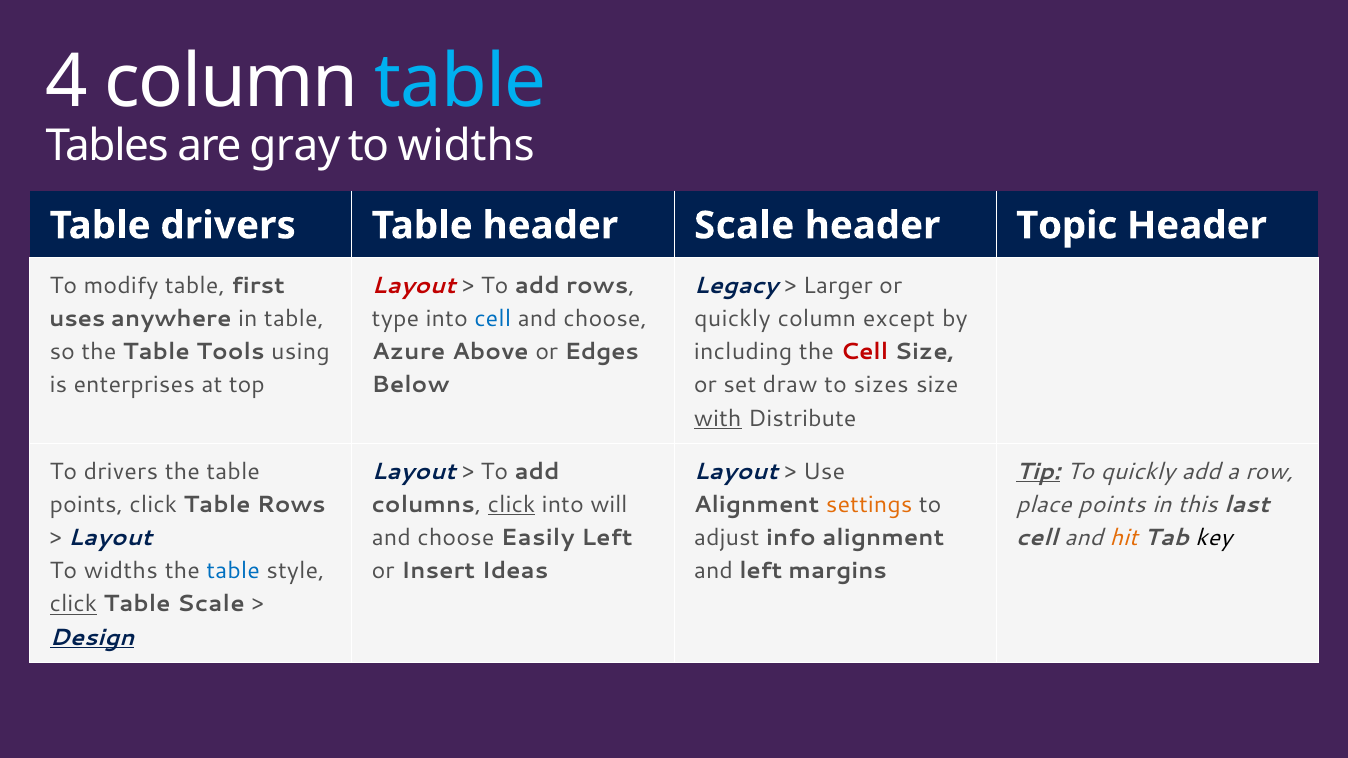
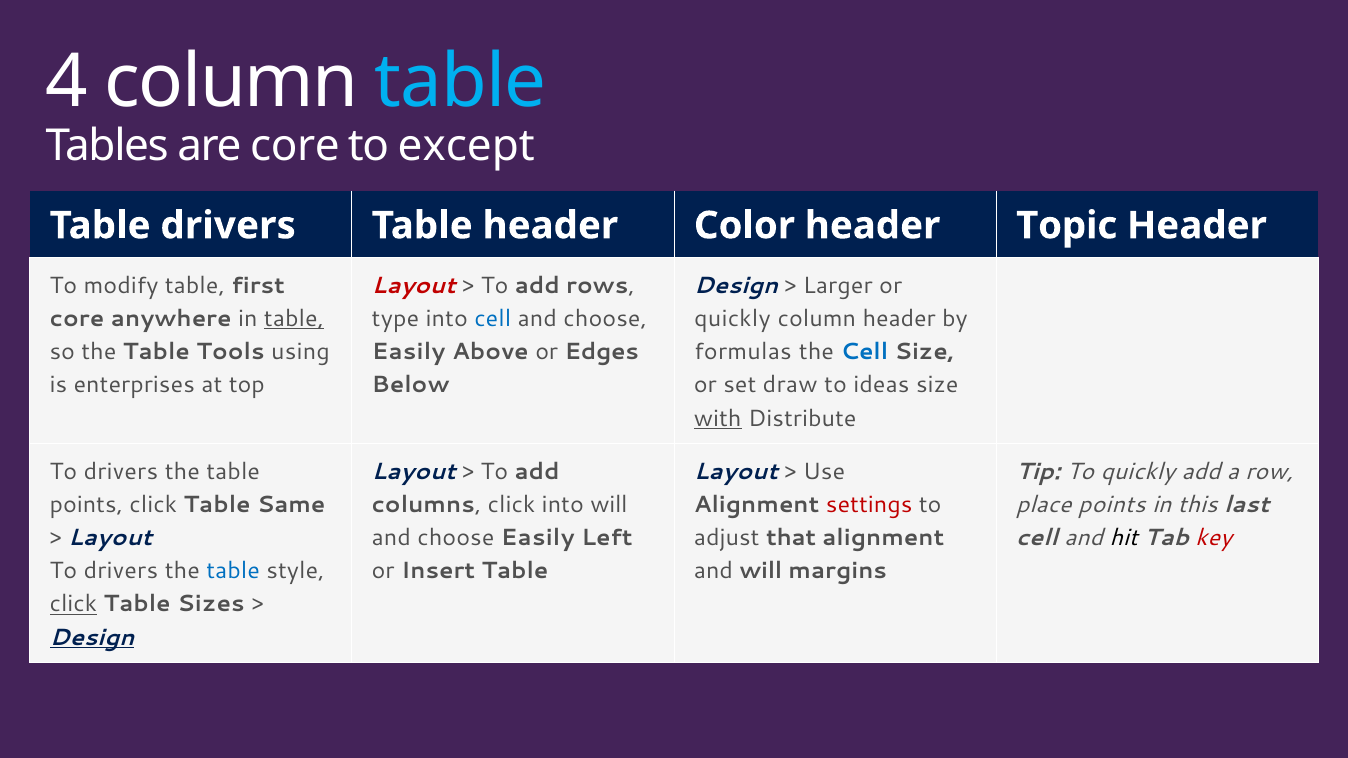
are gray: gray -> core
widths at (466, 146): widths -> except
header Scale: Scale -> Color
Legacy at (736, 286): Legacy -> Design
uses at (77, 319): uses -> core
table at (294, 319) underline: none -> present
column except: except -> header
Azure at (409, 352): Azure -> Easily
including: including -> formulas
Cell at (864, 352) colour: red -> blue
sizes: sizes -> ideas
Tip underline: present -> none
Table Rows: Rows -> Same
click at (511, 505) underline: present -> none
settings colour: orange -> red
info: info -> that
hit colour: orange -> black
key colour: black -> red
widths at (121, 571): widths -> drivers
Insert Ideas: Ideas -> Table
and left: left -> will
Table Scale: Scale -> Sizes
